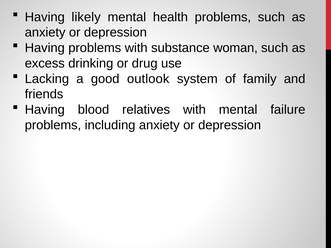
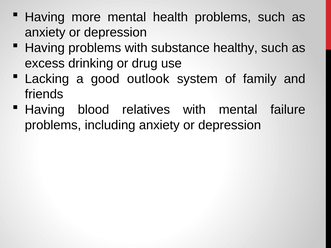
likely: likely -> more
woman: woman -> healthy
